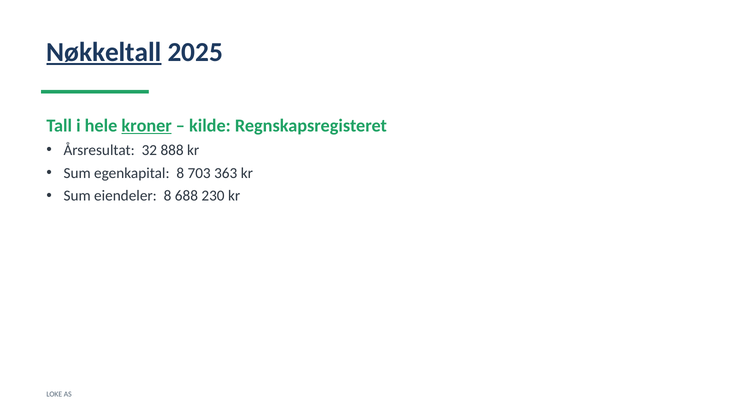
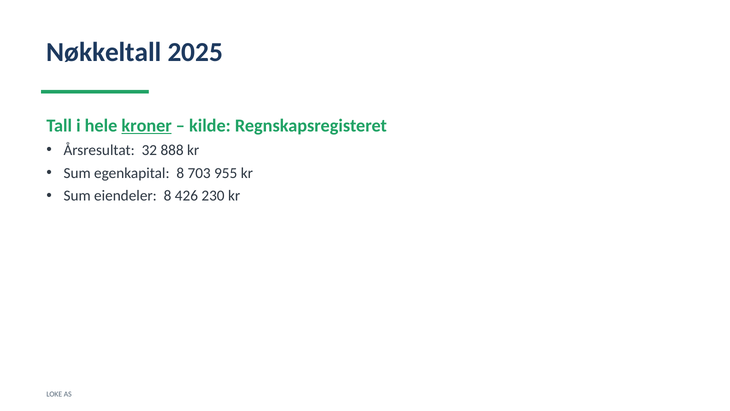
Nøkkeltall underline: present -> none
363: 363 -> 955
688: 688 -> 426
